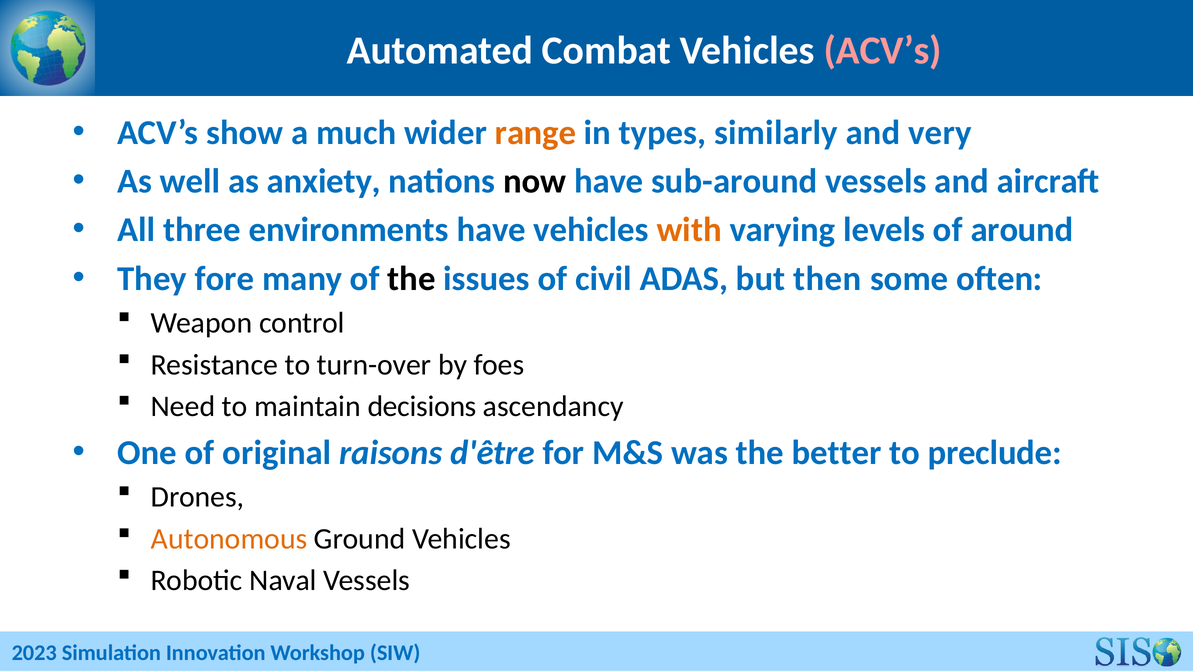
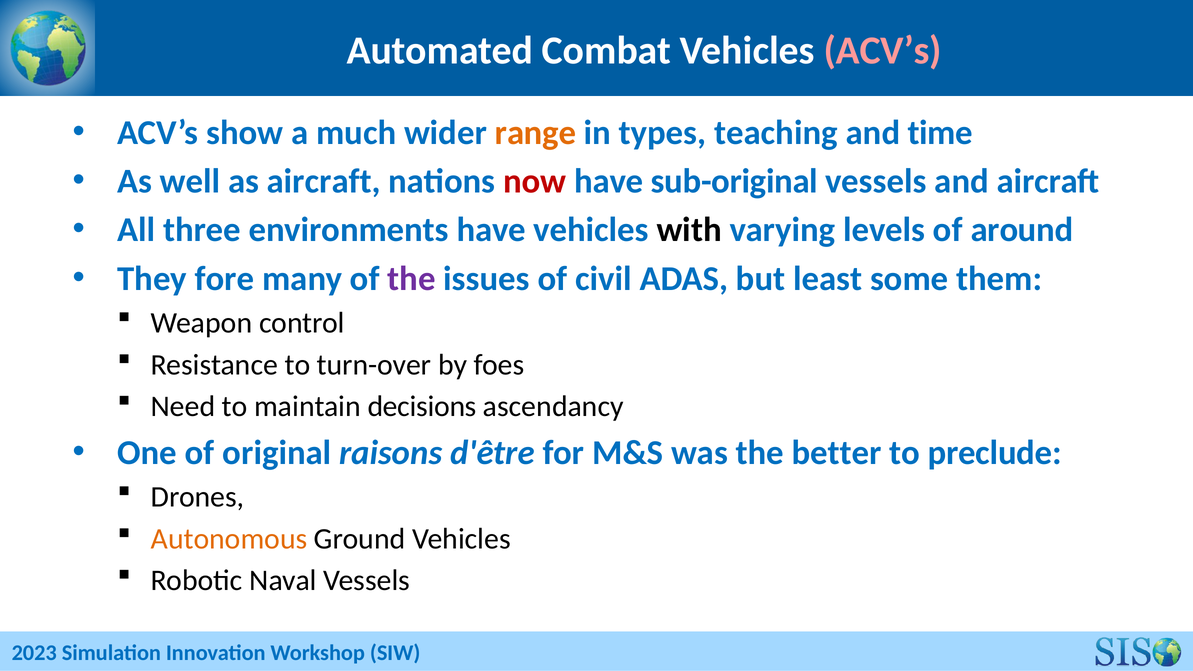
similarly: similarly -> teaching
very: very -> time
as anxiety: anxiety -> aircraft
now colour: black -> red
sub-around: sub-around -> sub-original
with colour: orange -> black
the at (412, 279) colour: black -> purple
then: then -> least
often: often -> them
